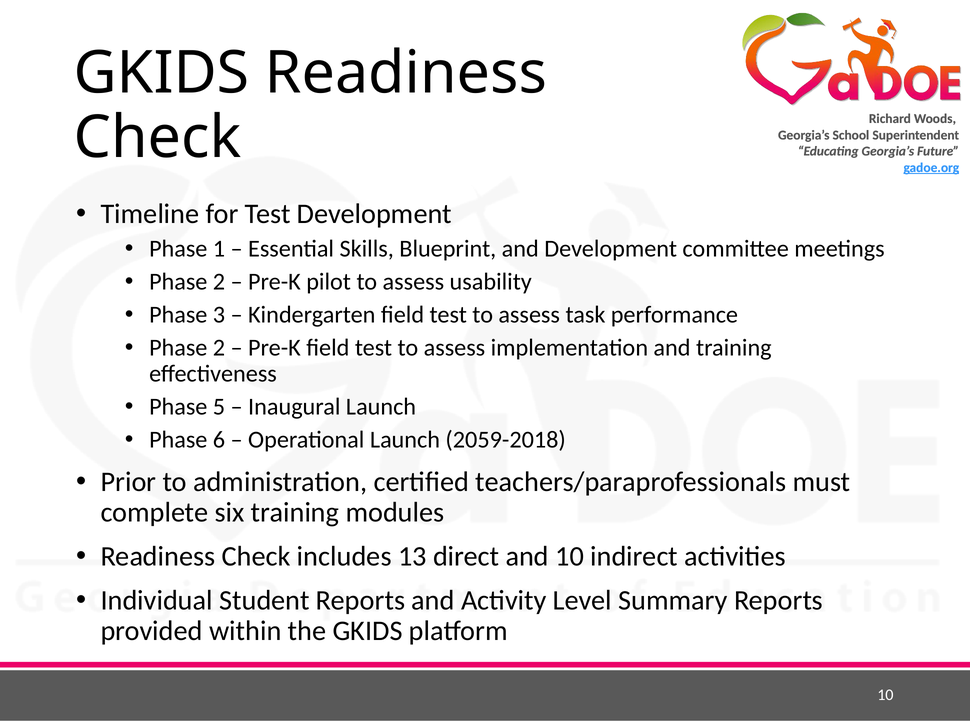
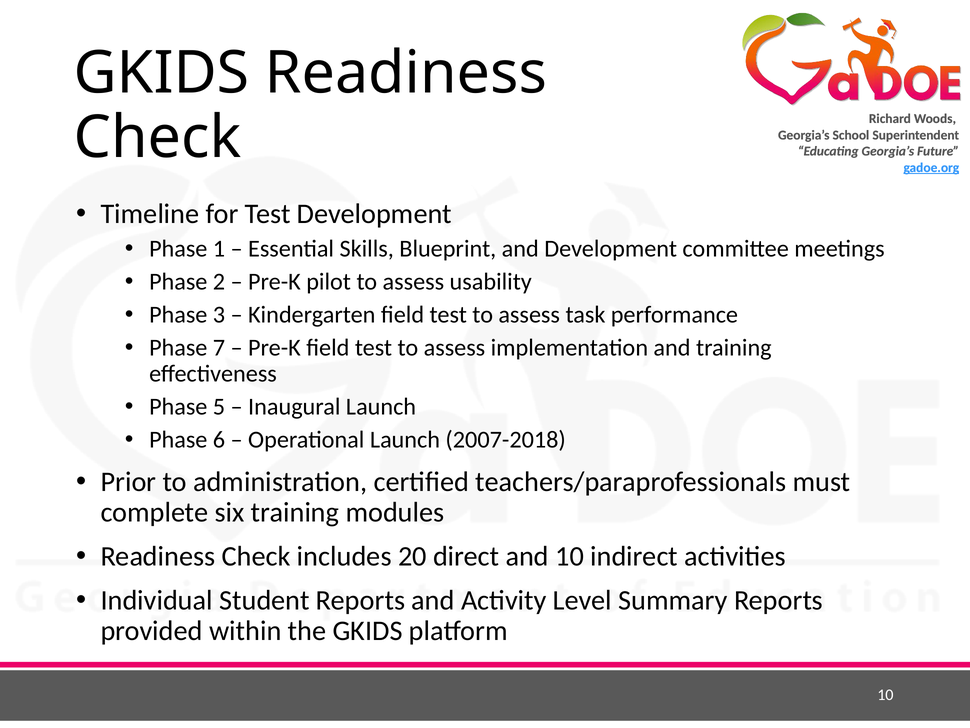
2 at (219, 347): 2 -> 7
2059-2018: 2059-2018 -> 2007-2018
13: 13 -> 20
